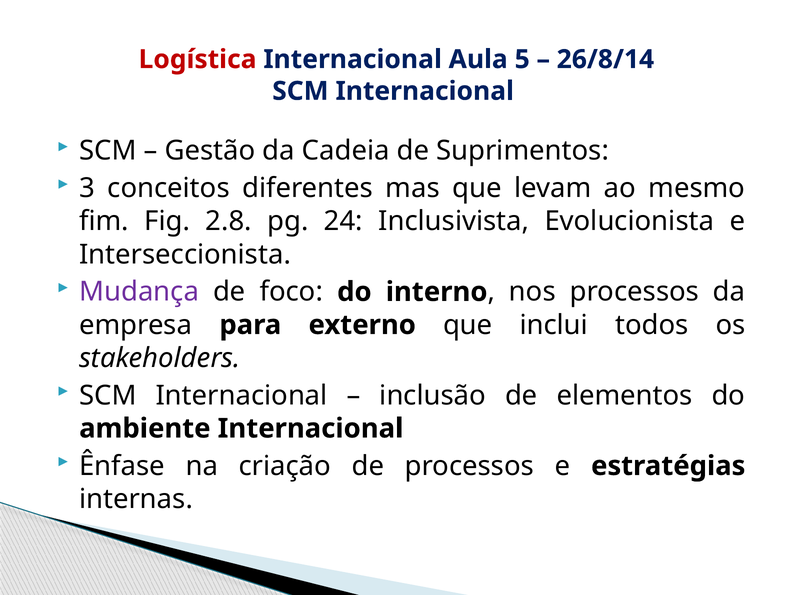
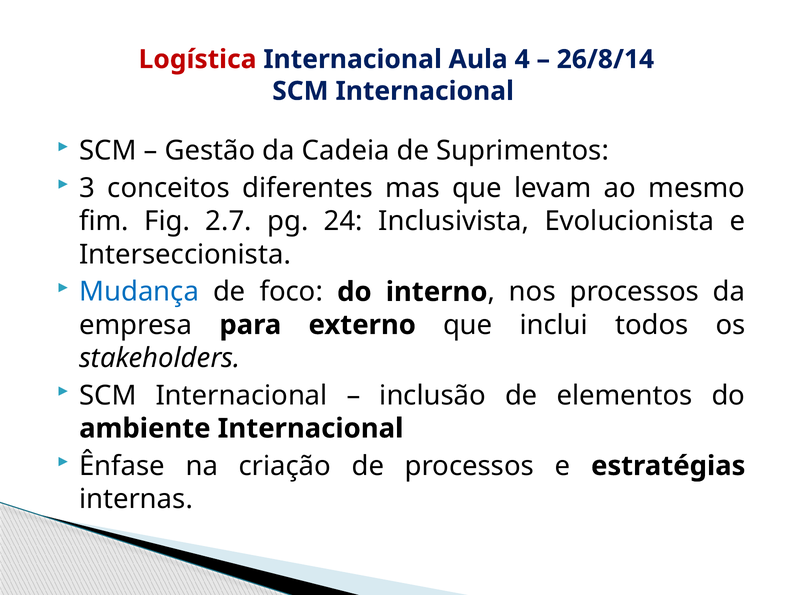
5: 5 -> 4
2.8: 2.8 -> 2.7
Mudança colour: purple -> blue
